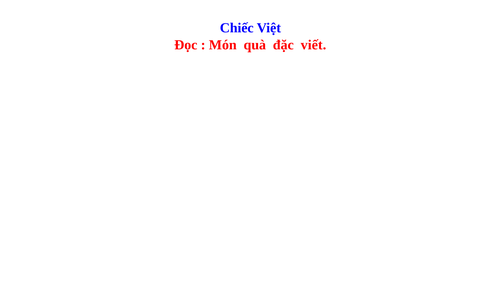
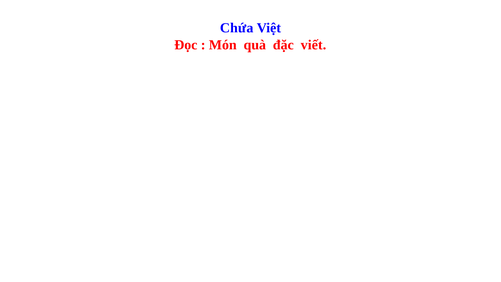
Chiếc: Chiếc -> Chứa
